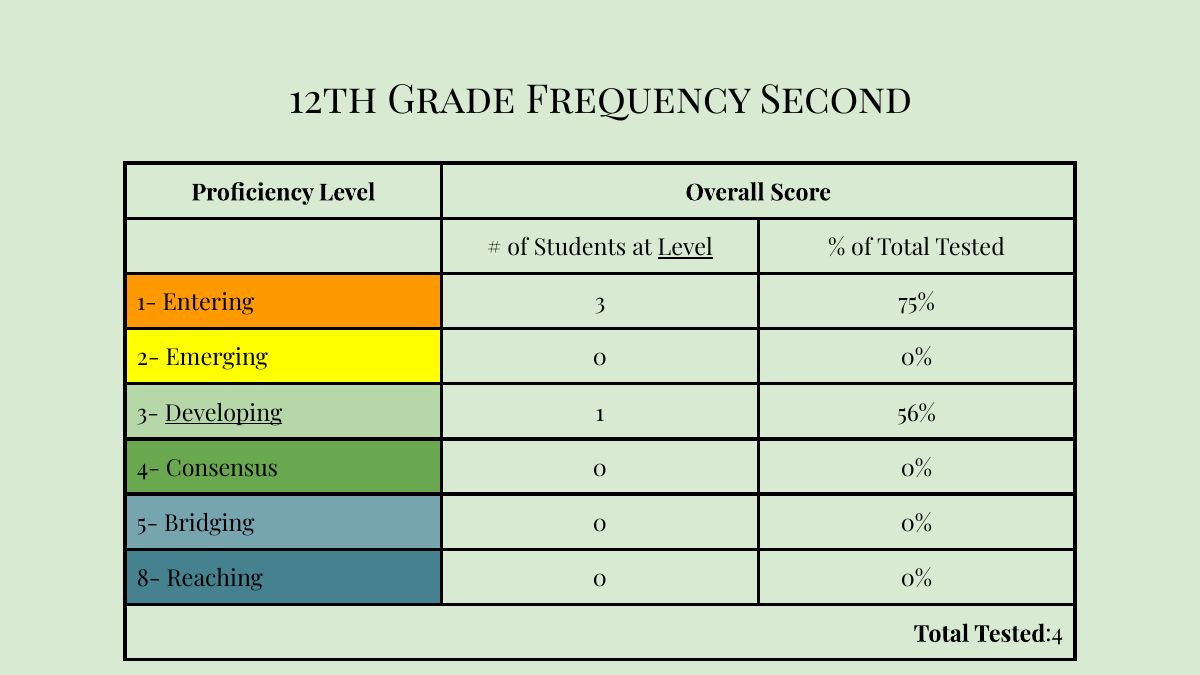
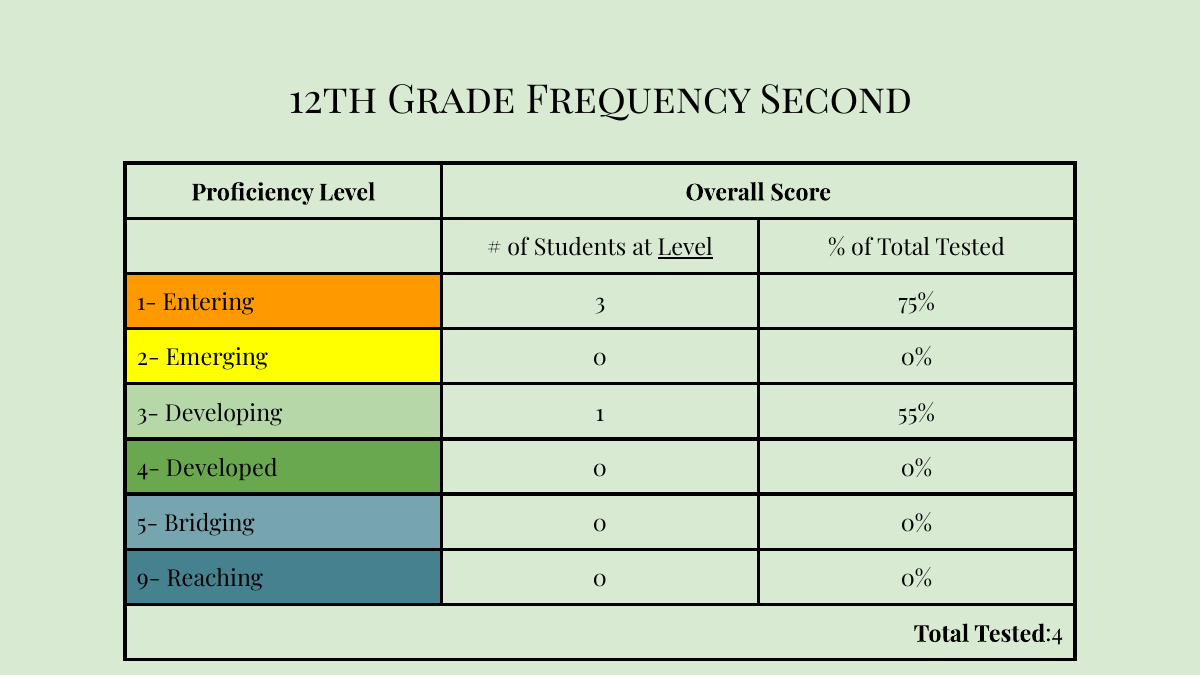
Developing underline: present -> none
56%: 56% -> 55%
Consensus: Consensus -> Developed
8-: 8- -> 9-
